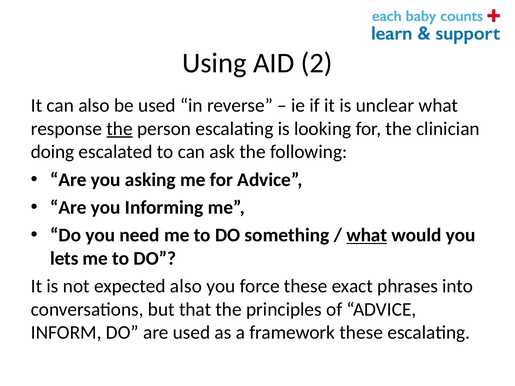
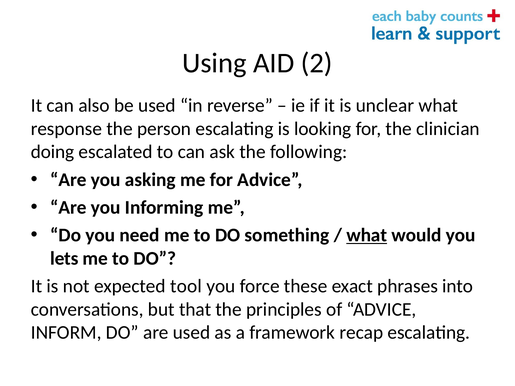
the at (120, 129) underline: present -> none
expected also: also -> tool
framework these: these -> recap
